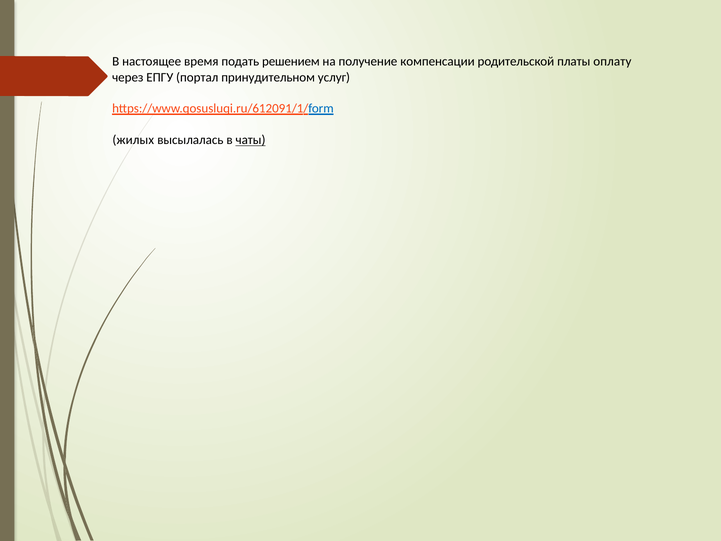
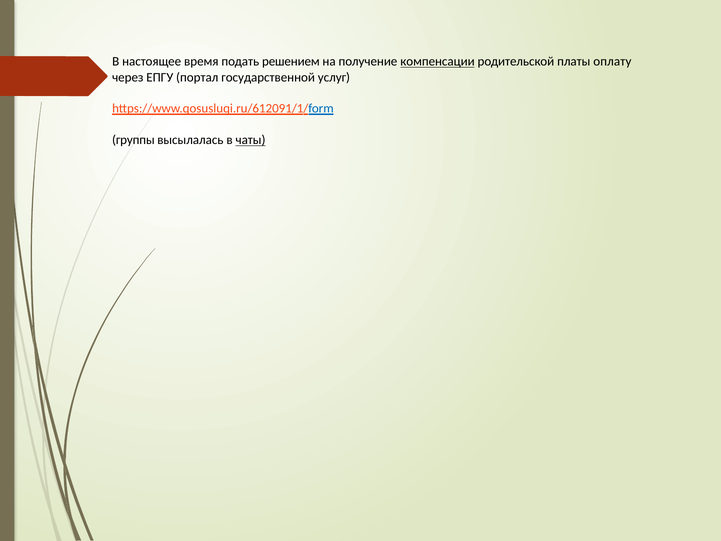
компенсации underline: none -> present
принудительном: принудительном -> государственной
жилых: жилых -> группы
